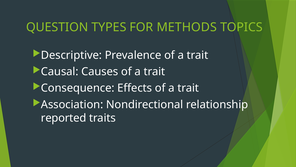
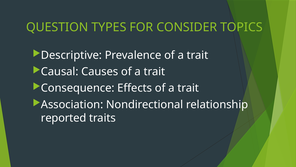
METHODS: METHODS -> CONSIDER
